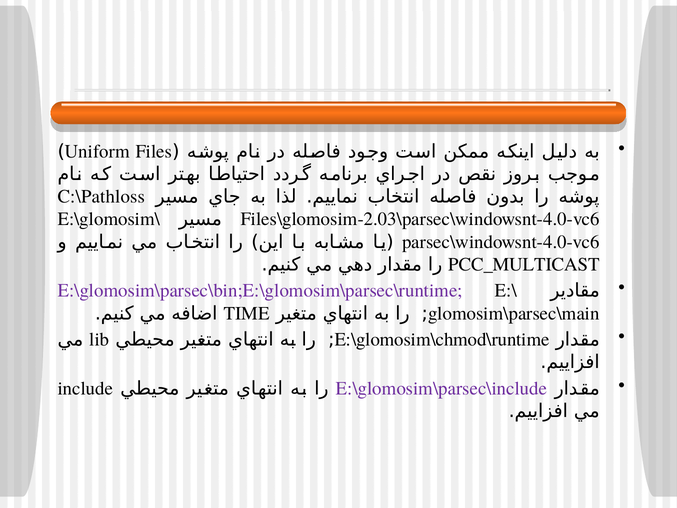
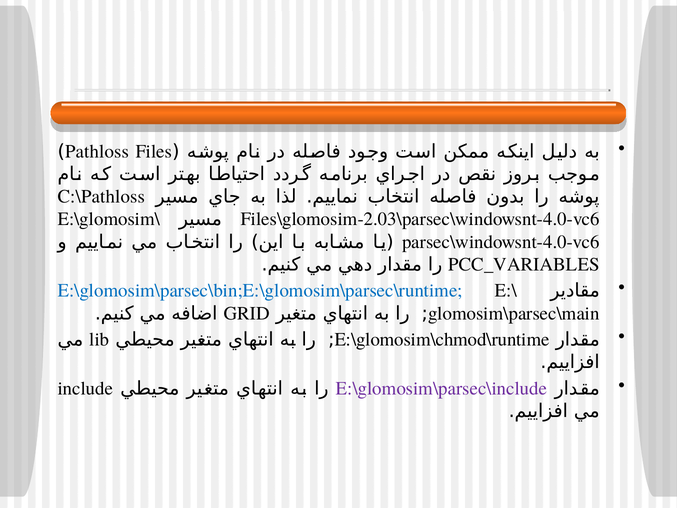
Uniform: Uniform -> Pathloss
PCC_MULTICAST: PCC_MULTICAST -> PCC_VARIABLES
E:\glomosim\parsec\bin;E:\glomosim\parsec\runtime colour: purple -> blue
TIME: TIME -> GRID
